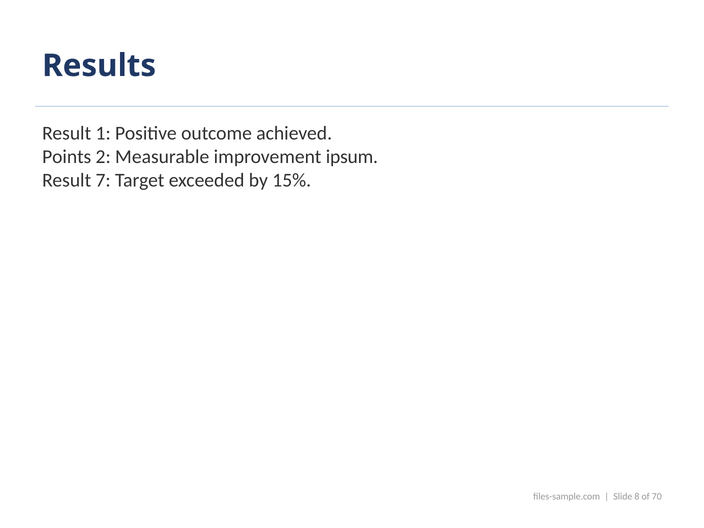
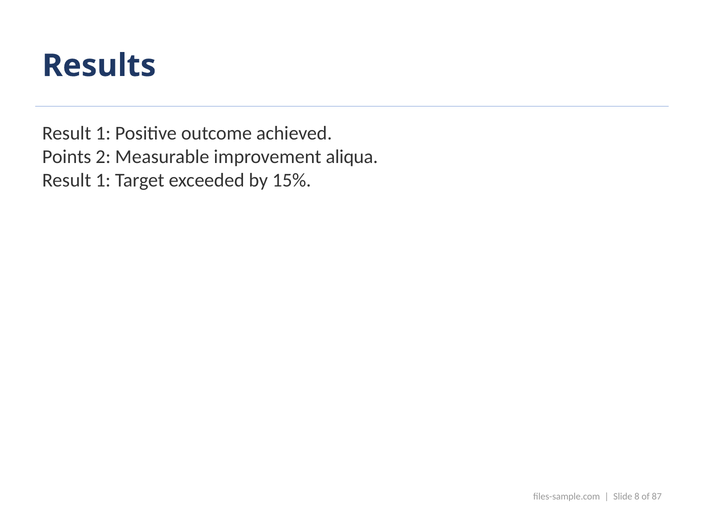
ipsum: ipsum -> aliqua
7 at (103, 180): 7 -> 1
70: 70 -> 87
